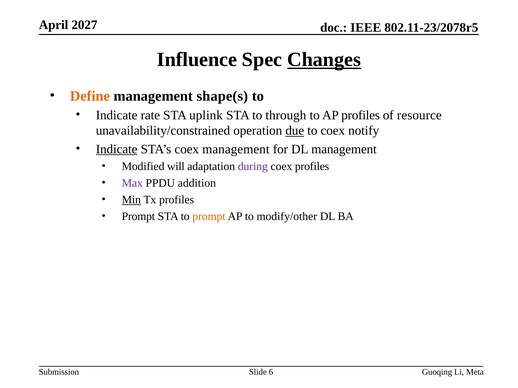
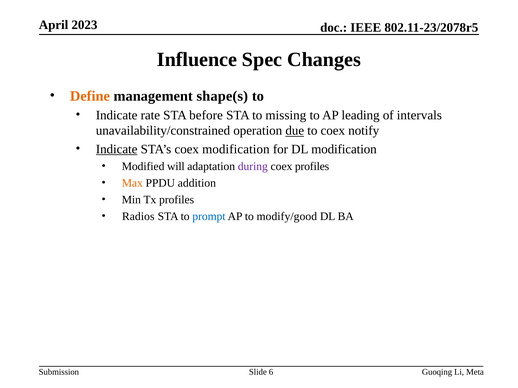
2027: 2027 -> 2023
Changes underline: present -> none
uplink: uplink -> before
through: through -> missing
AP profiles: profiles -> leading
resource: resource -> intervals
coex management: management -> modification
DL management: management -> modification
Max colour: purple -> orange
Min underline: present -> none
Prompt at (138, 217): Prompt -> Radios
prompt at (209, 217) colour: orange -> blue
modify/other: modify/other -> modify/good
